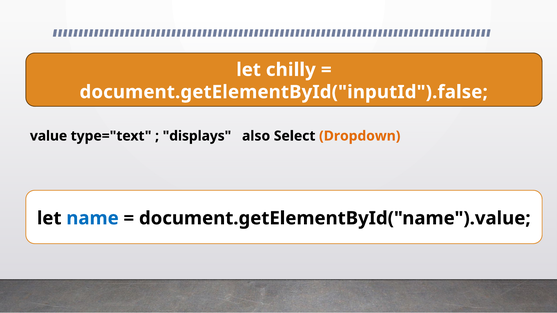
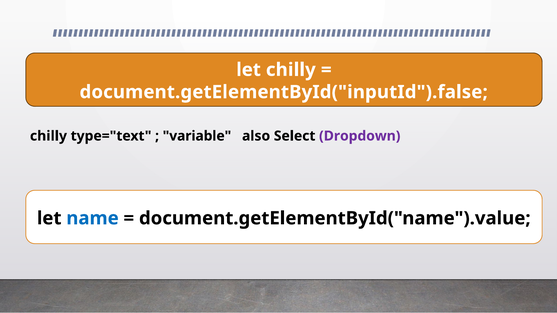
value at (49, 136): value -> chilly
displays: displays -> variable
Dropdown colour: orange -> purple
